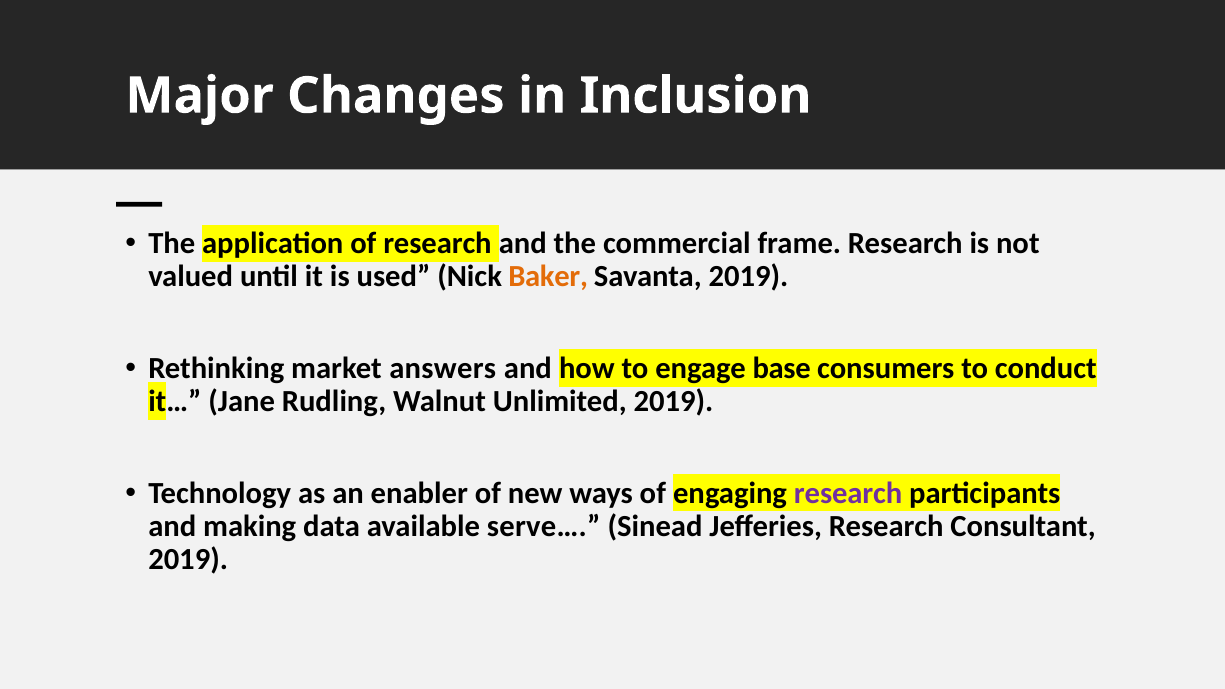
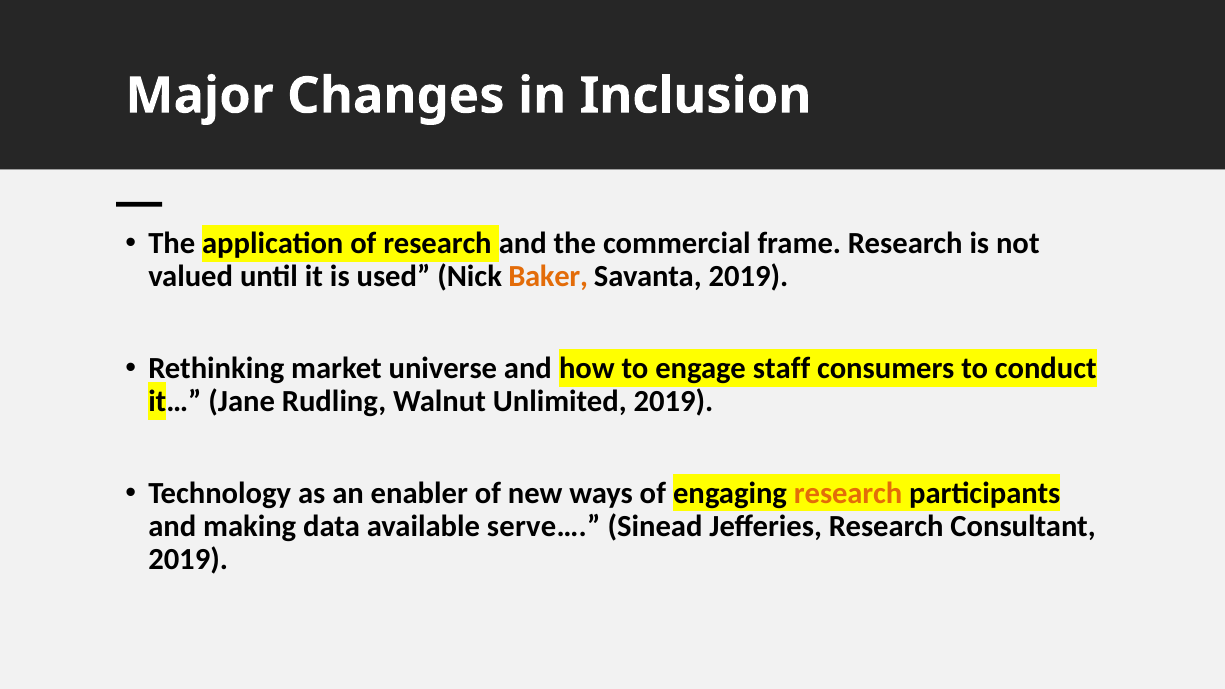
answers: answers -> universe
base: base -> staff
research at (848, 493) colour: purple -> orange
